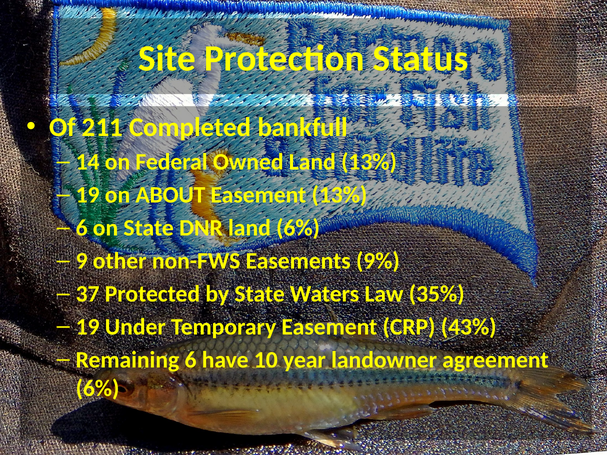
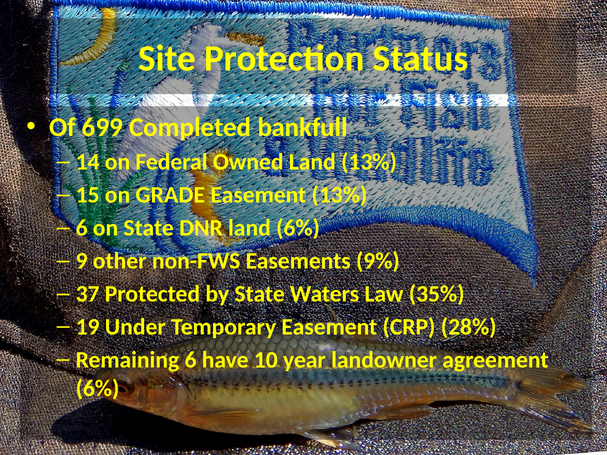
211: 211 -> 699
19 at (88, 195): 19 -> 15
ABOUT: ABOUT -> GRADE
43%: 43% -> 28%
